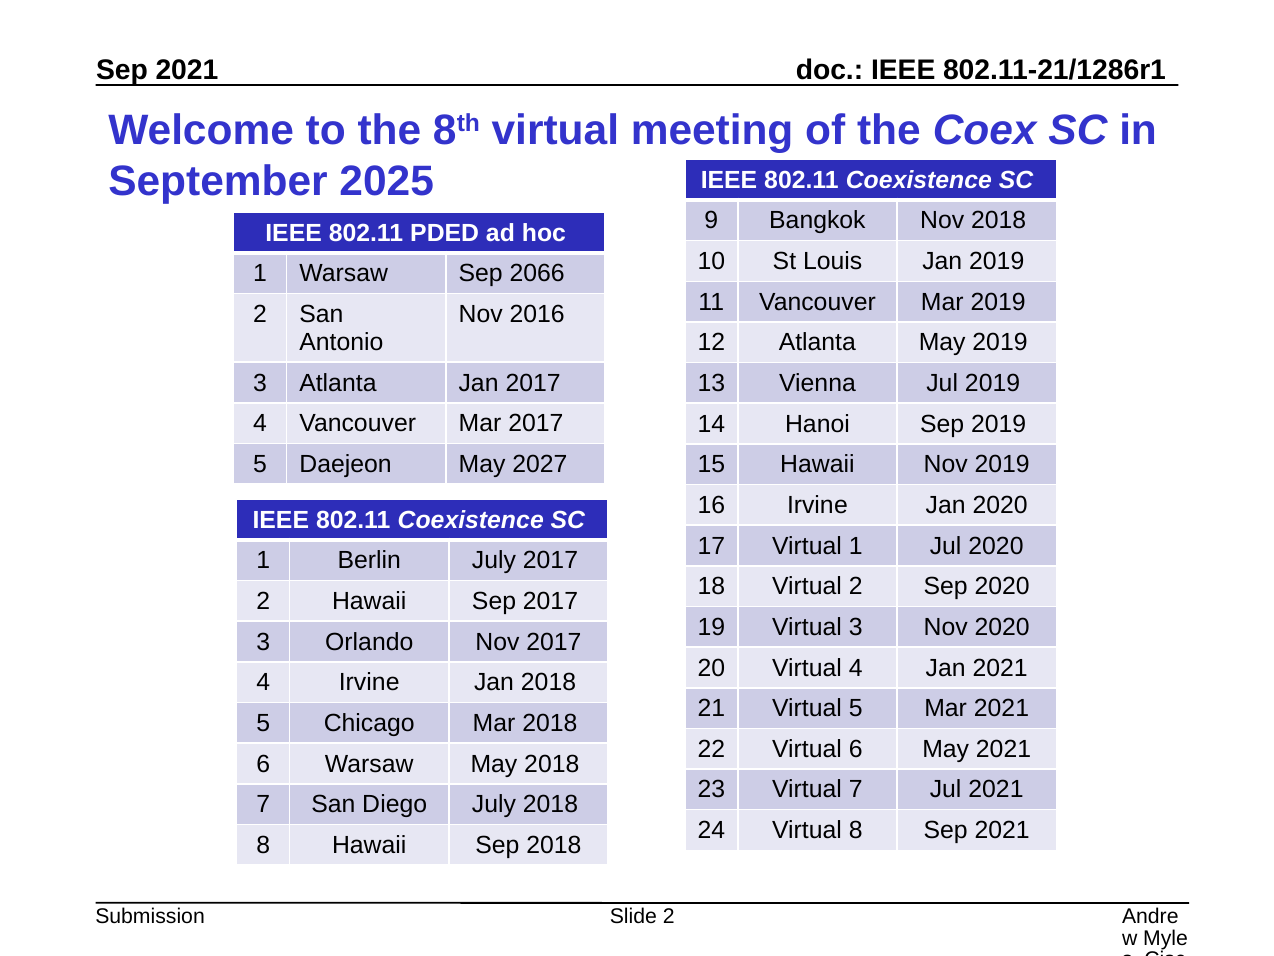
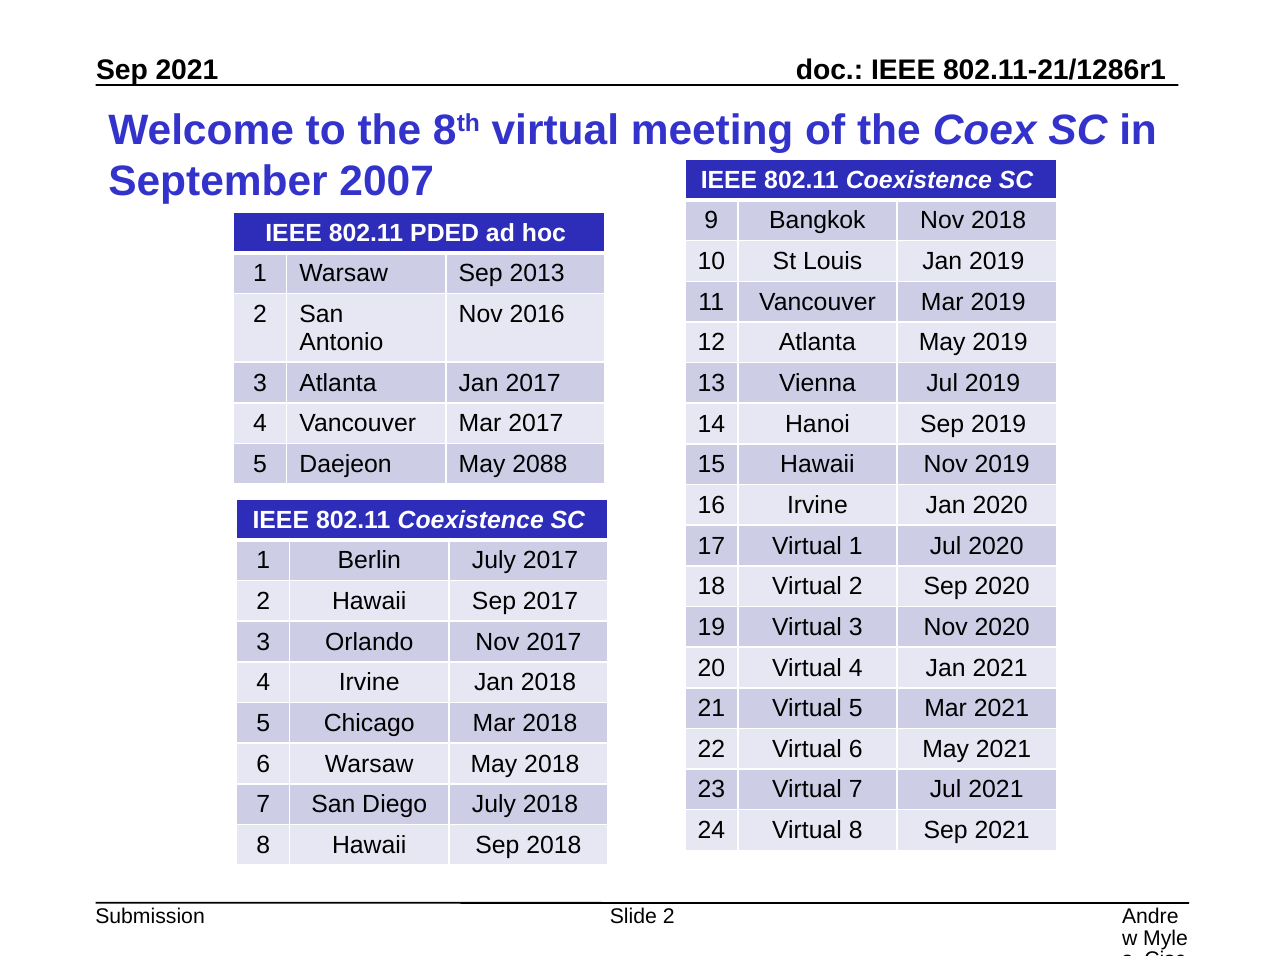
2025: 2025 -> 2007
2066: 2066 -> 2013
2027: 2027 -> 2088
